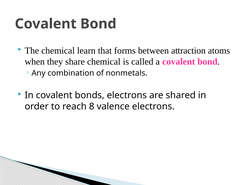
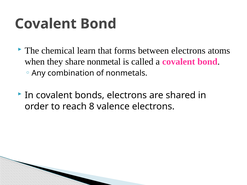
between attraction: attraction -> electrons
share chemical: chemical -> nonmetal
